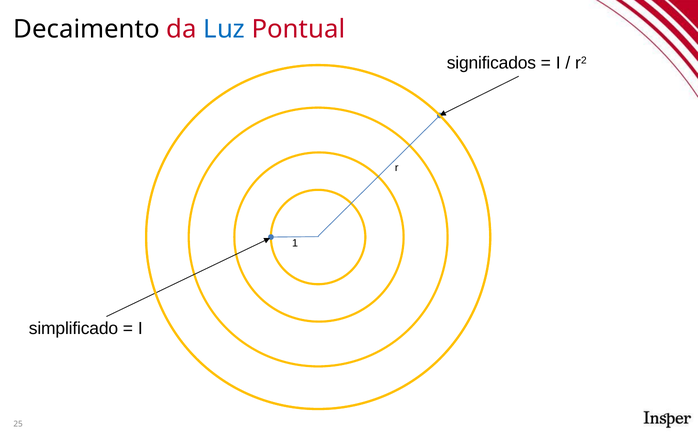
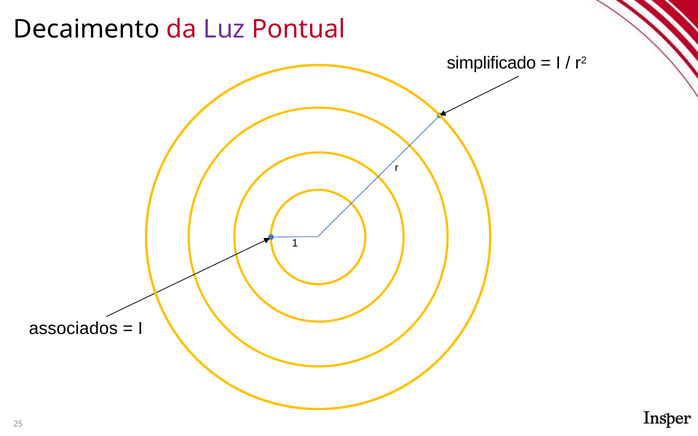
Luz colour: blue -> purple
significados: significados -> simplificado
simplificado: simplificado -> associados
